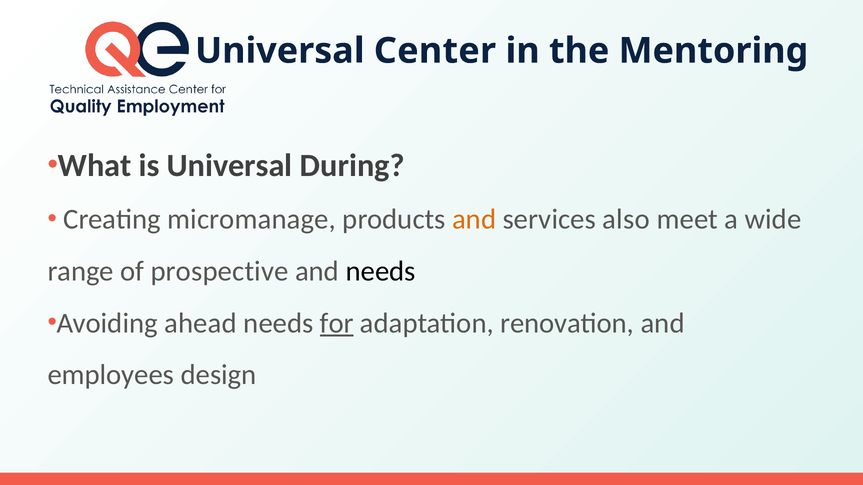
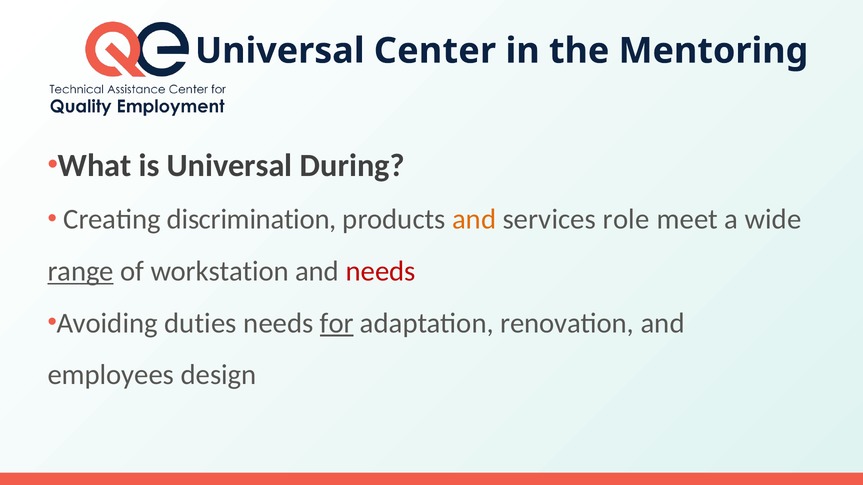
micromanage: micromanage -> discrimination
also: also -> role
range underline: none -> present
prospective: prospective -> workstation
needs at (381, 271) colour: black -> red
ahead: ahead -> duties
